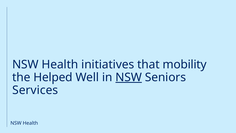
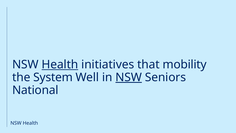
Health at (60, 64) underline: none -> present
Helped: Helped -> System
Services: Services -> National
